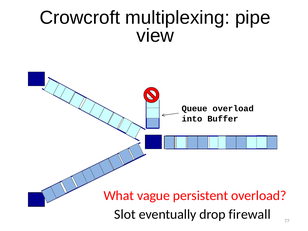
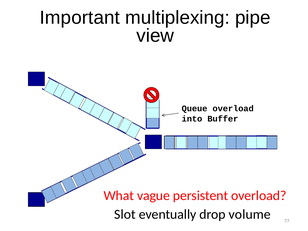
Crowcroft: Crowcroft -> Important
firewall: firewall -> volume
